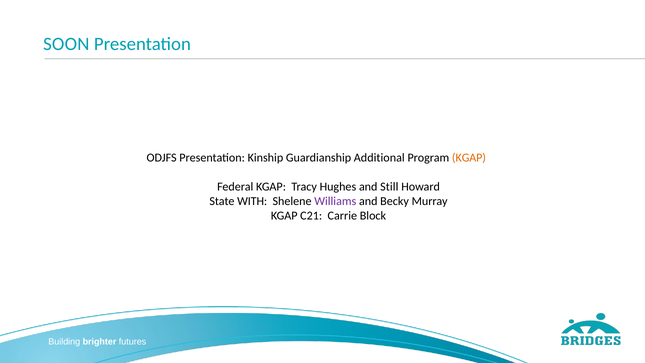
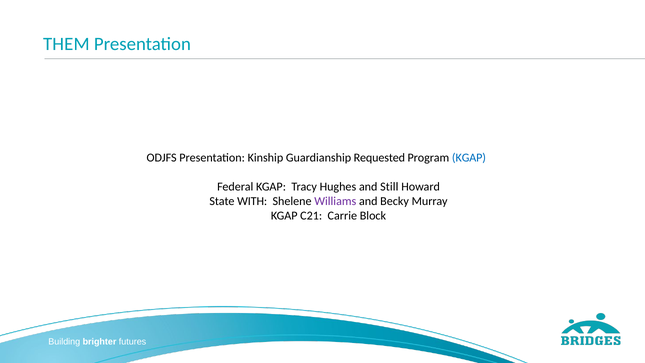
SOON: SOON -> THEM
Additional: Additional -> Requested
KGAP at (469, 158) colour: orange -> blue
